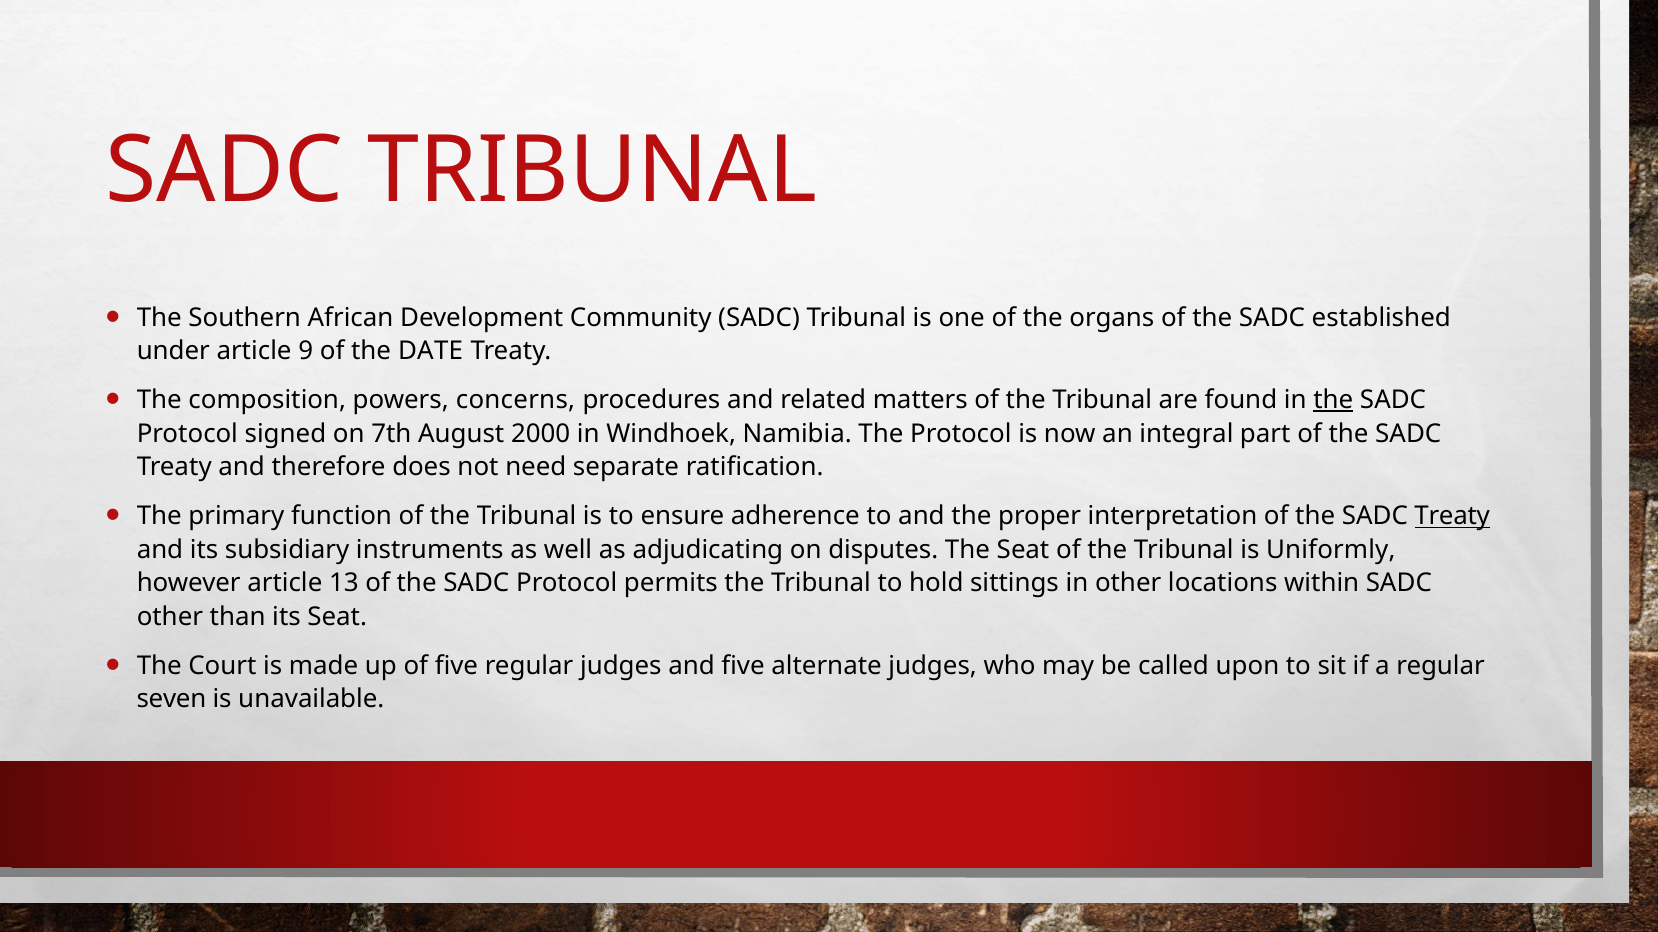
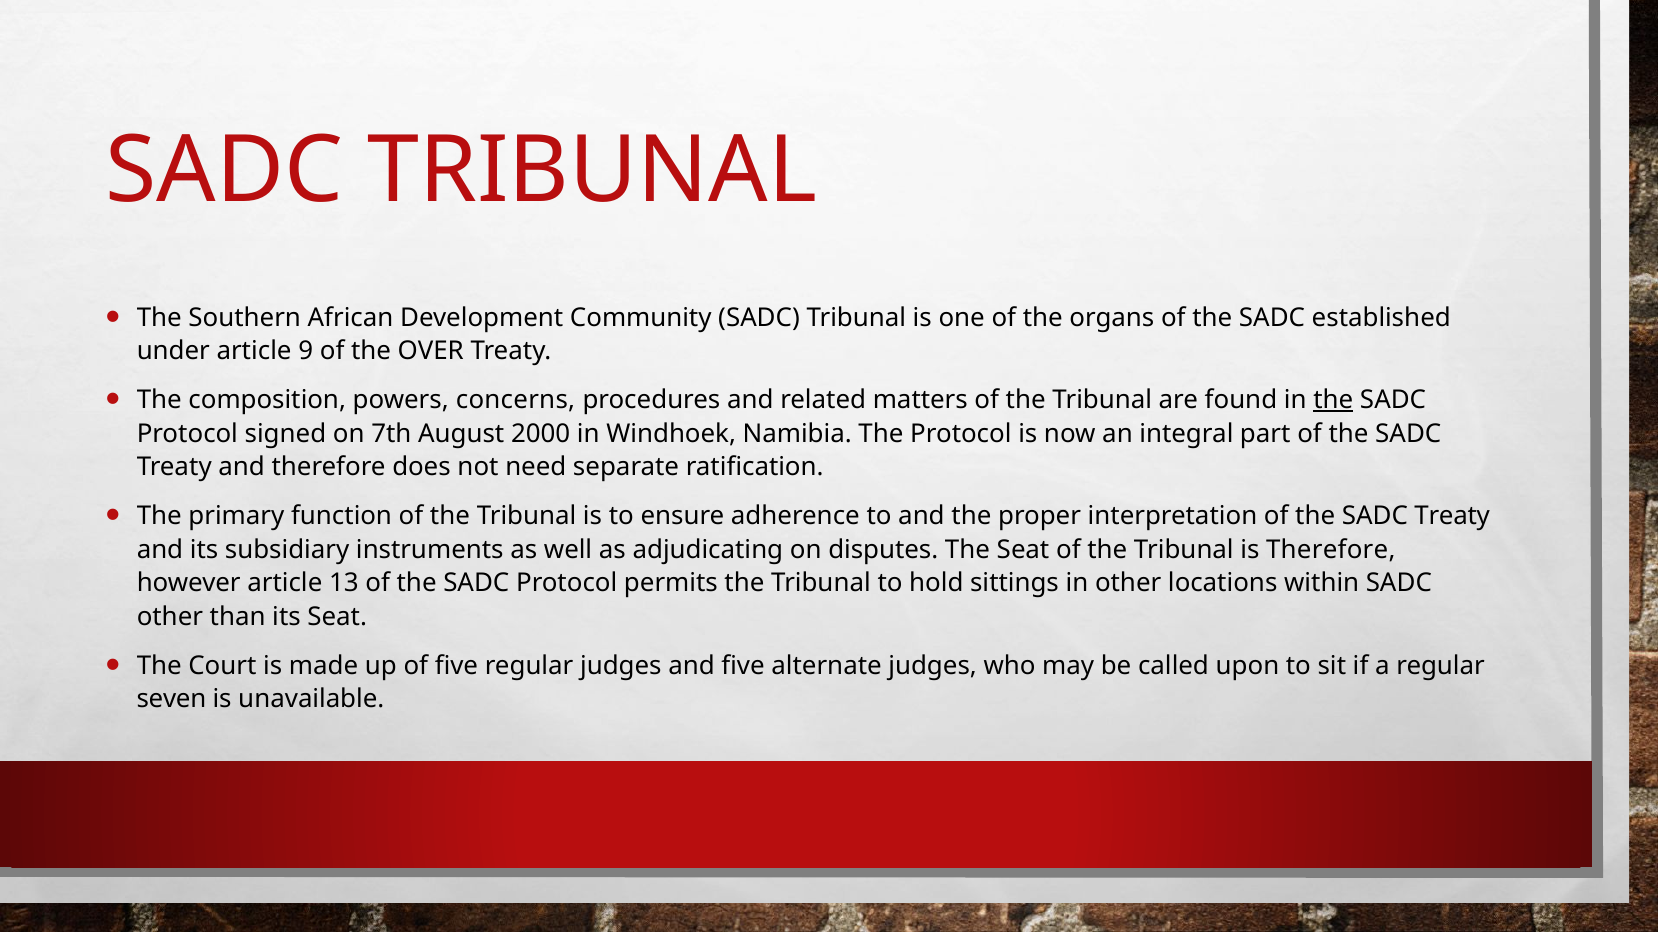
DATE: DATE -> OVER
Treaty at (1452, 517) underline: present -> none
is Uniformly: Uniformly -> Therefore
